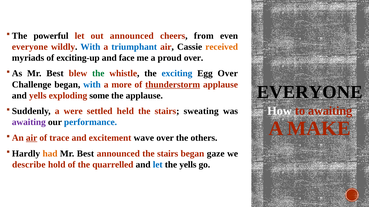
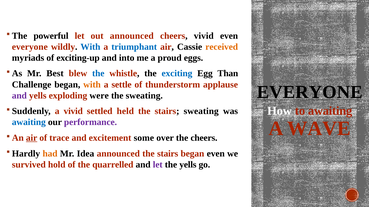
cheers from: from -> vivid
face: face -> into
proud over: over -> eggs
the at (98, 74) colour: green -> blue
Egg Over: Over -> Than
with at (92, 85) colour: blue -> orange
more: more -> settle
thunderstorm underline: present -> none
and at (19, 96) colour: black -> purple
some: some -> were
the applause: applause -> sweating
a were: were -> vivid
awaiting at (29, 123) colour: purple -> blue
performance colour: blue -> purple
MAKE: MAKE -> WAVE
wave: wave -> some
the others: others -> cheers
Best at (85, 154): Best -> Idea
began gaze: gaze -> even
describe: describe -> survived
let at (158, 165) colour: blue -> purple
